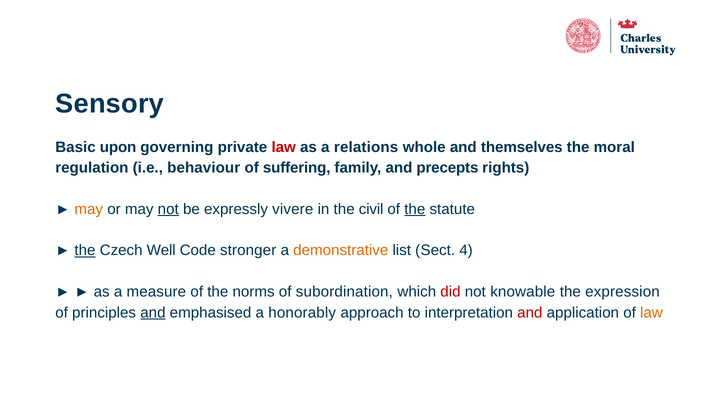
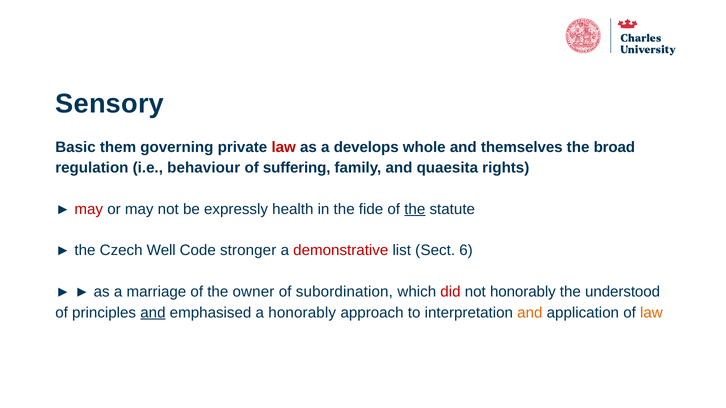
upon: upon -> them
relations: relations -> develops
moral: moral -> broad
precepts: precepts -> quaesita
may at (89, 209) colour: orange -> red
not at (168, 209) underline: present -> none
vivere: vivere -> health
civil: civil -> fide
the at (85, 251) underline: present -> none
demonstrative colour: orange -> red
4: 4 -> 6
measure: measure -> marriage
norms: norms -> owner
not knowable: knowable -> honorably
expression: expression -> understood
and at (530, 313) colour: red -> orange
